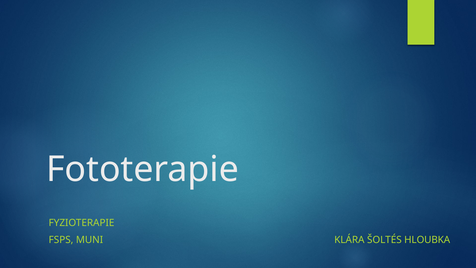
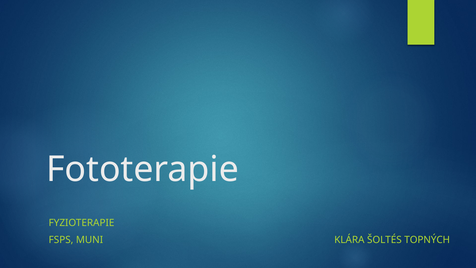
HLOUBKA: HLOUBKA -> TOPNÝCH
